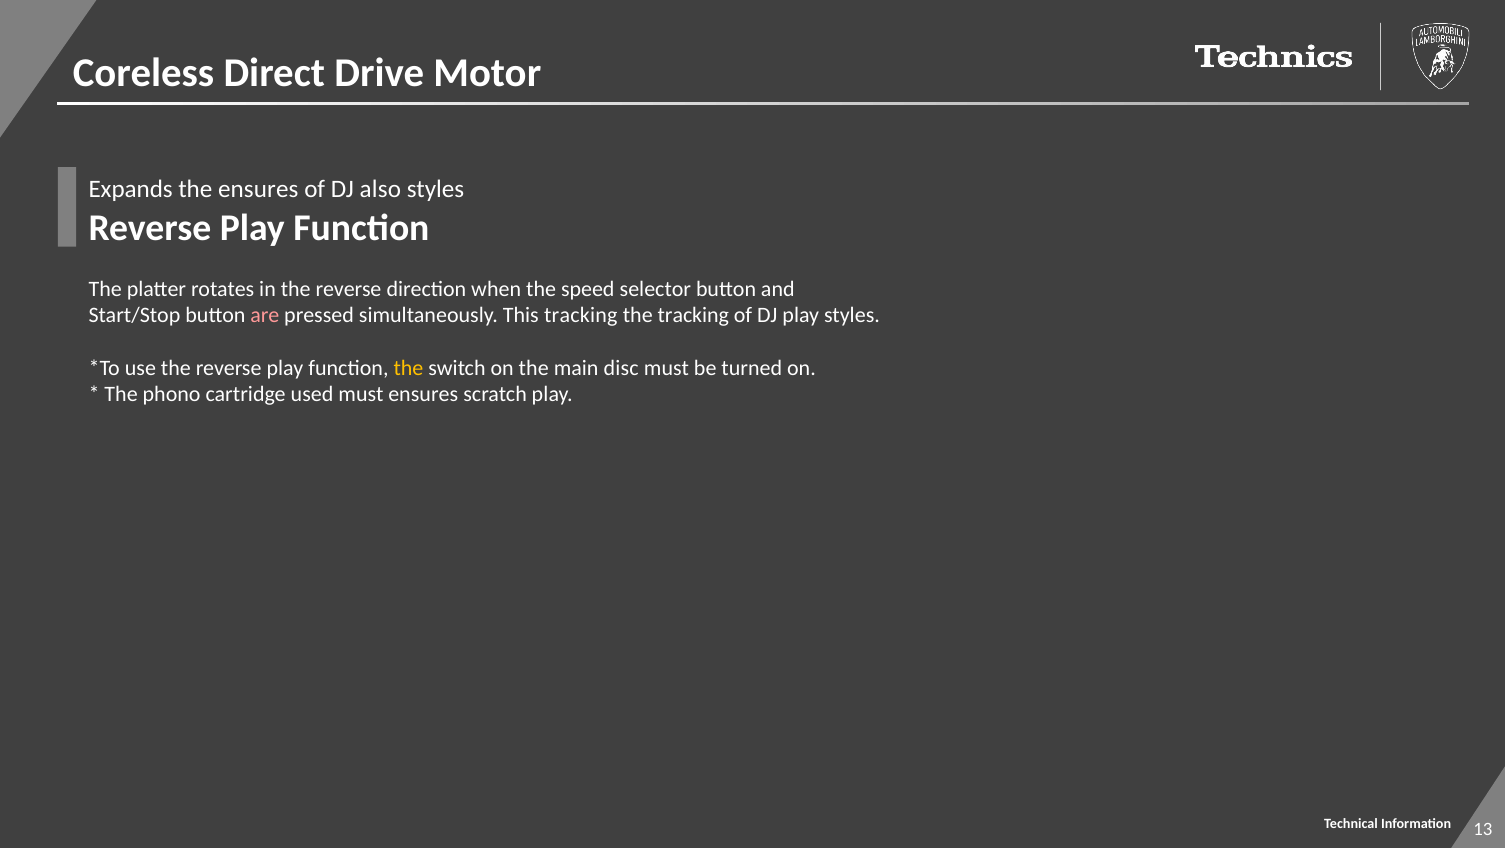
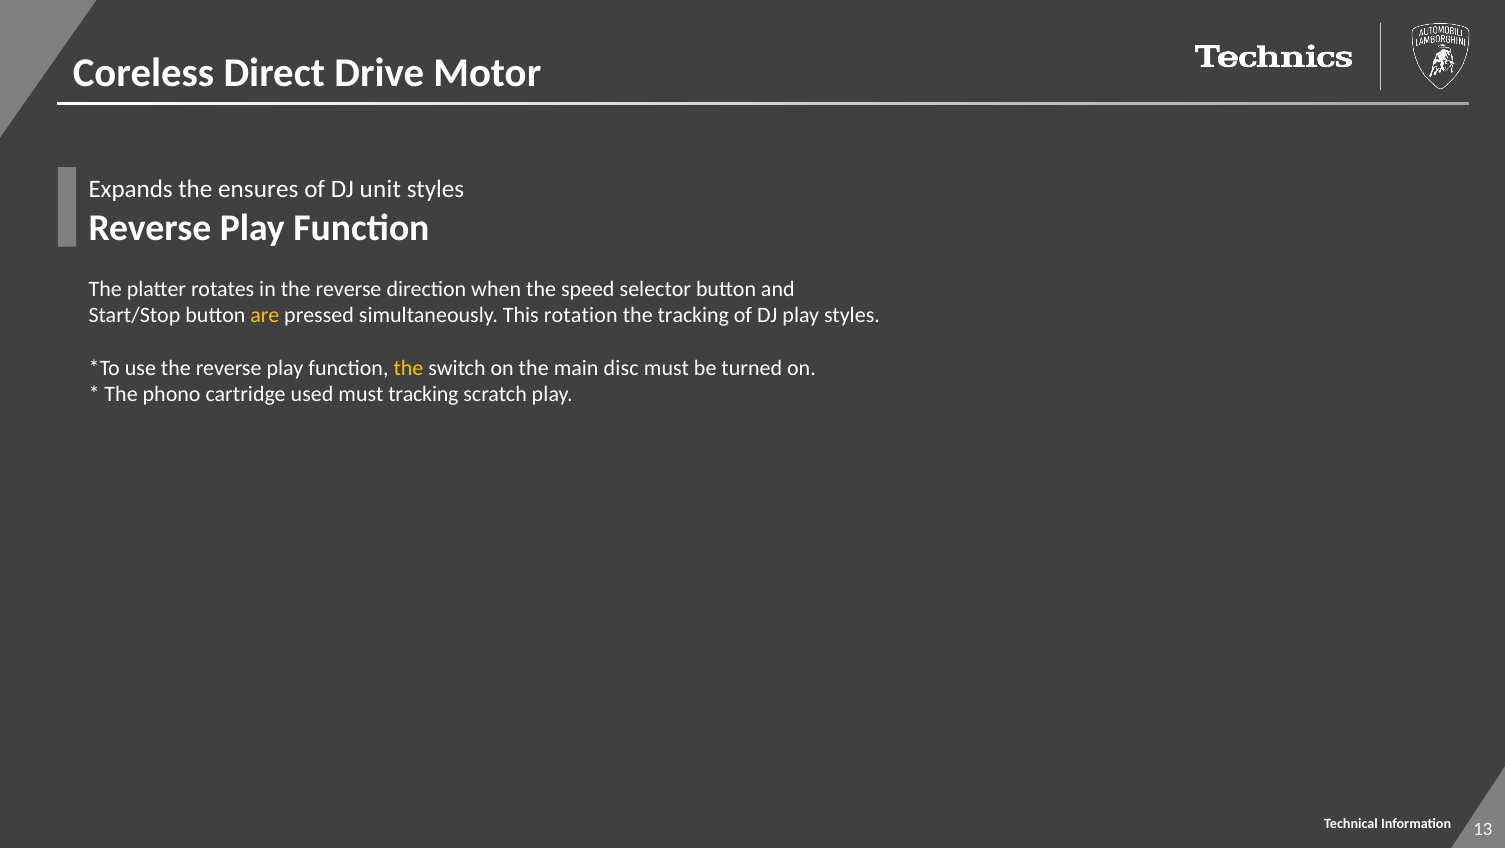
also: also -> unit
are colour: pink -> yellow
This tracking: tracking -> rotation
must ensures: ensures -> tracking
